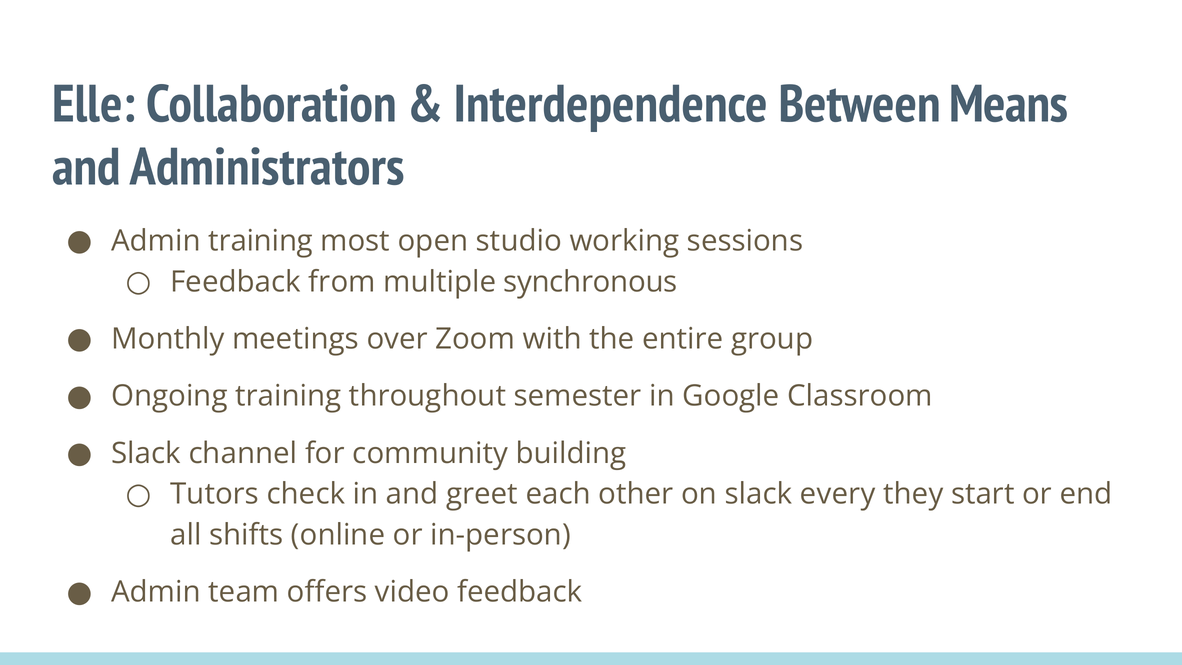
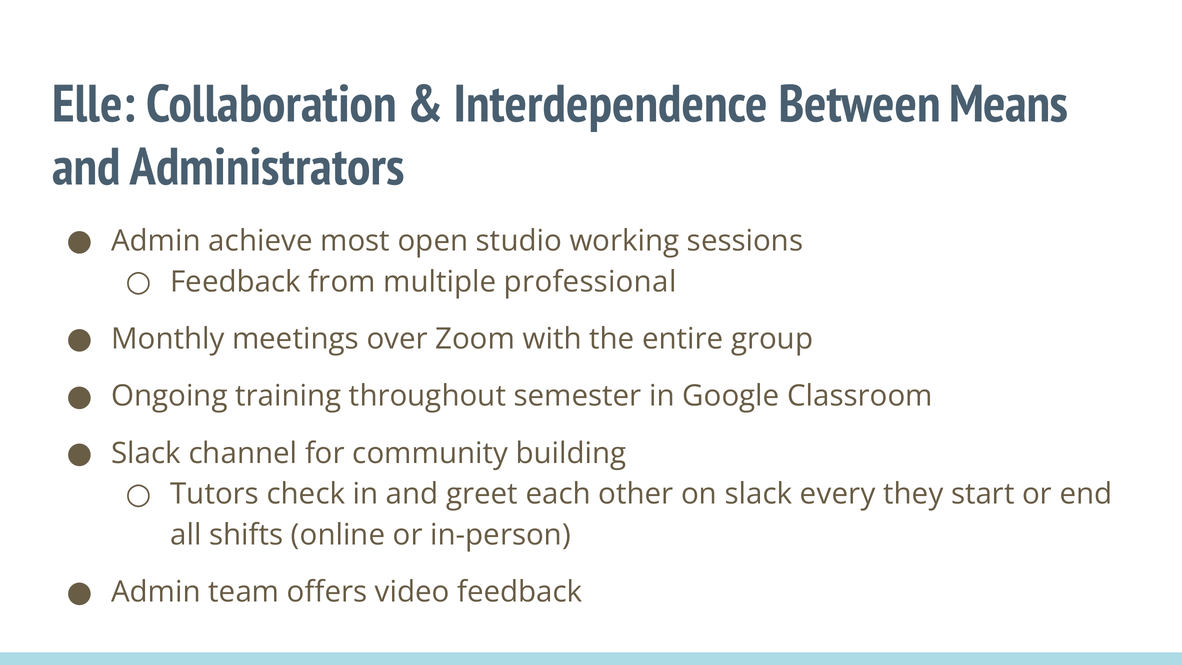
Admin training: training -> achieve
synchronous: synchronous -> professional
